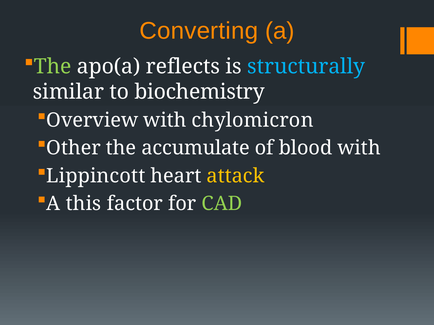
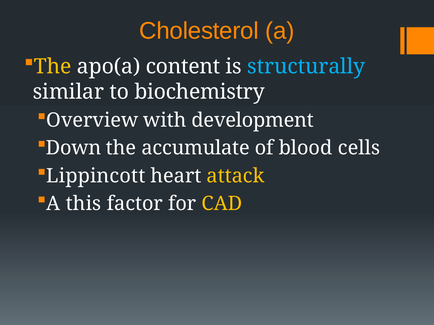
Converting: Converting -> Cholesterol
The at (53, 67) colour: light green -> yellow
reflects: reflects -> content
chylomicron: chylomicron -> development
Other: Other -> Down
blood with: with -> cells
CAD colour: light green -> yellow
